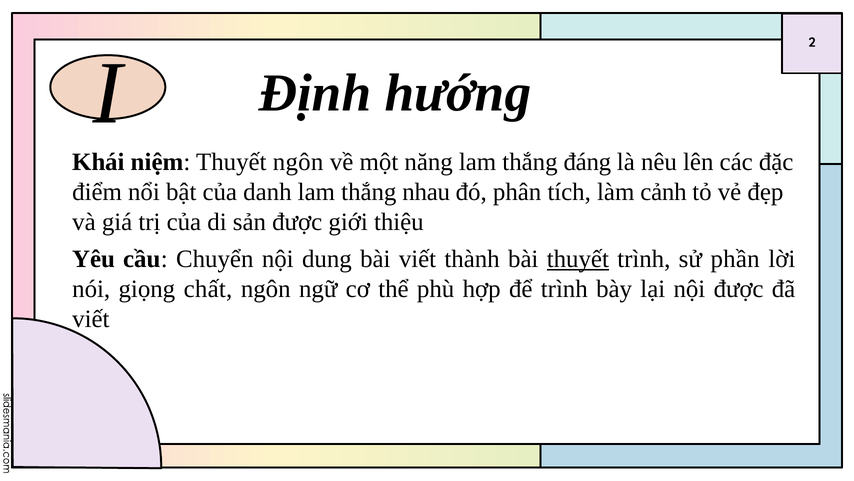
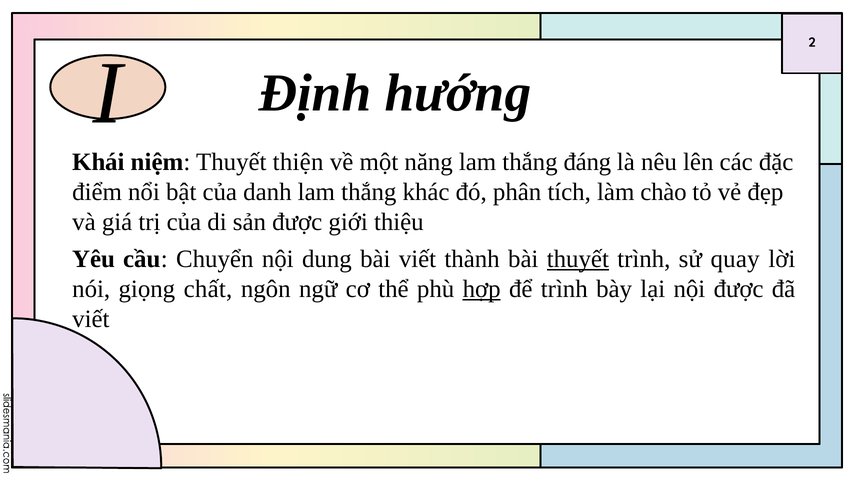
Thuyết ngôn: ngôn -> thiện
nhau: nhau -> khác
cảnh: cảnh -> chào
phần: phần -> quay
hợp underline: none -> present
